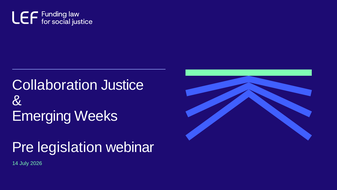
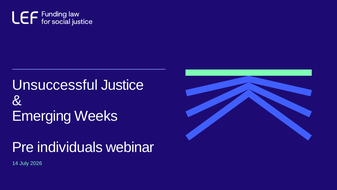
Collaboration: Collaboration -> Unsuccessful
legislation: legislation -> individuals
